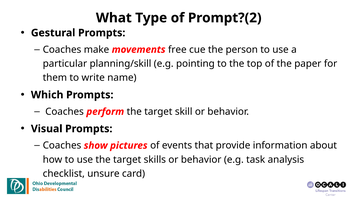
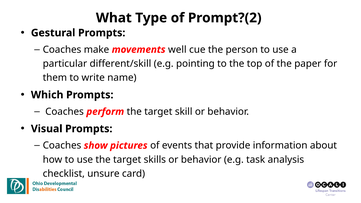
free: free -> well
planning/skill: planning/skill -> different/skill
